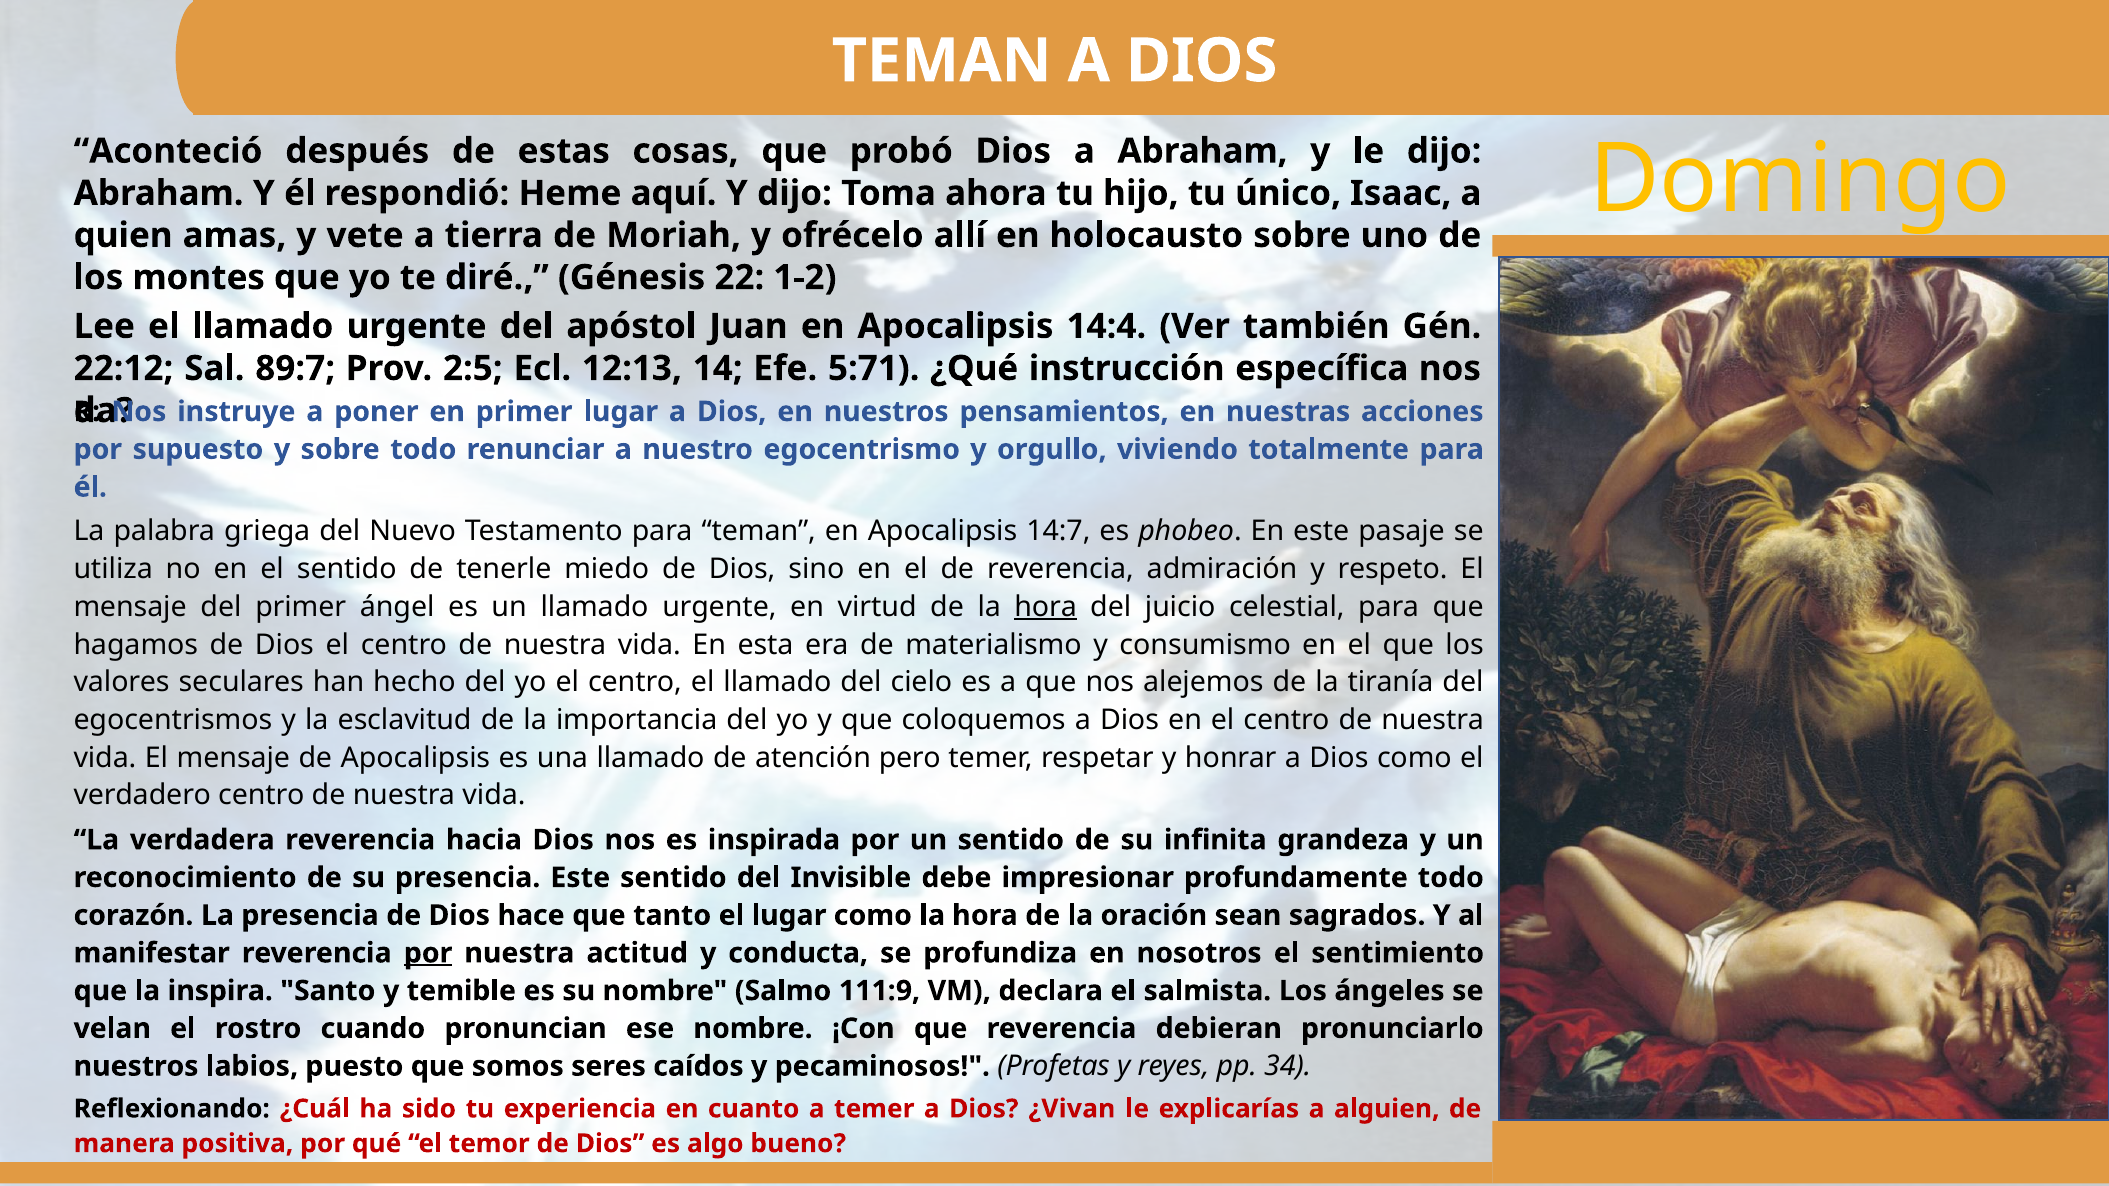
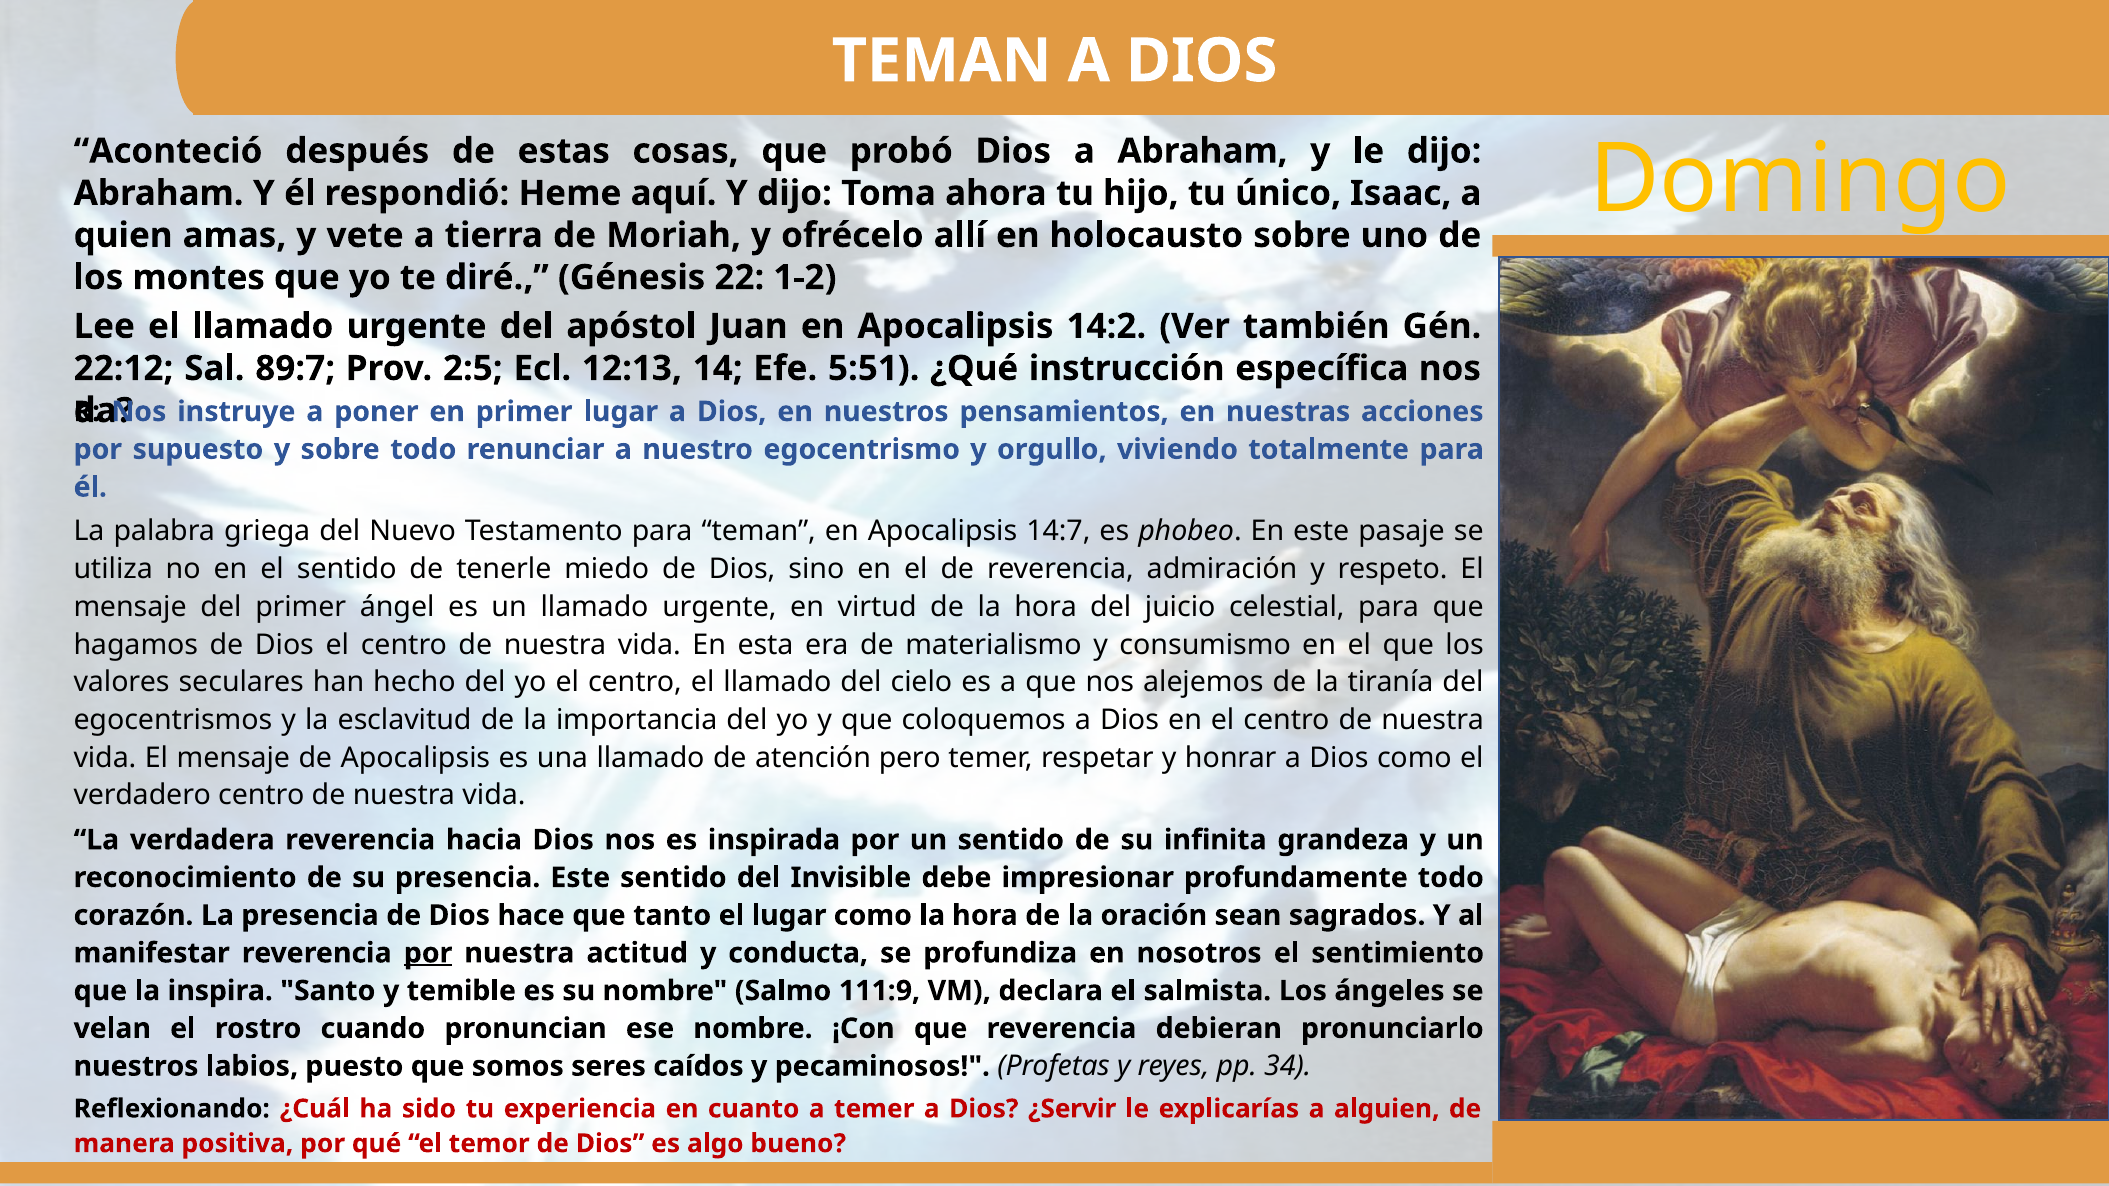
14:4: 14:4 -> 14:2
5:71: 5:71 -> 5:51
hora at (1046, 607) underline: present -> none
¿Vivan: ¿Vivan -> ¿Servir
